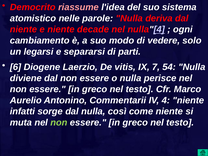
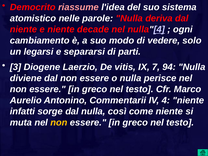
6: 6 -> 3
54: 54 -> 94
non at (59, 123) colour: light green -> yellow
